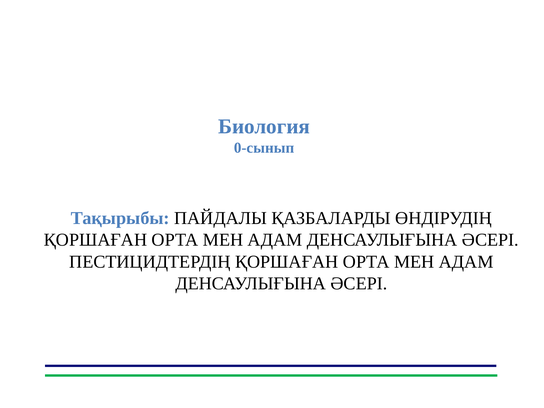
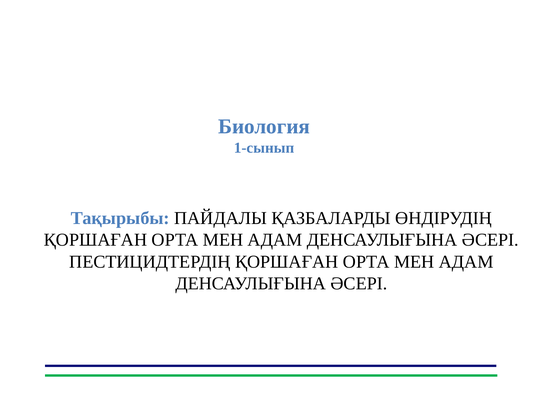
0-сынып: 0-сынып -> 1-сынып
